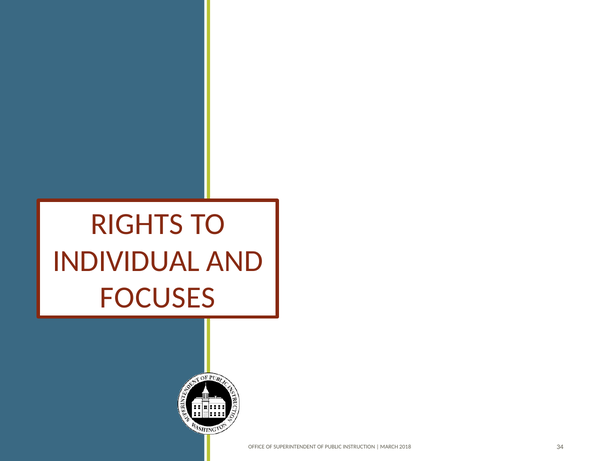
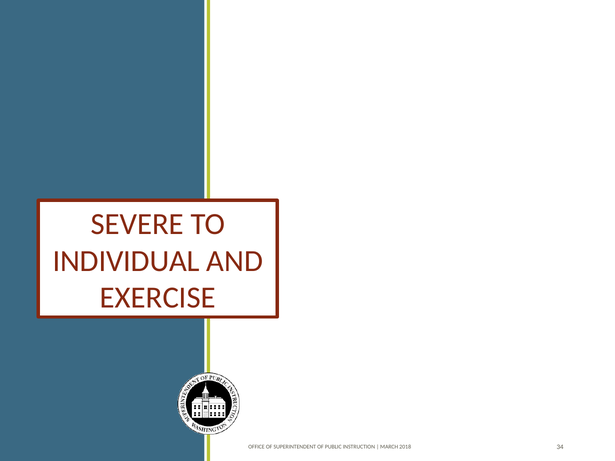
RIGHTS: RIGHTS -> SEVERE
FOCUSES: FOCUSES -> EXERCISE
